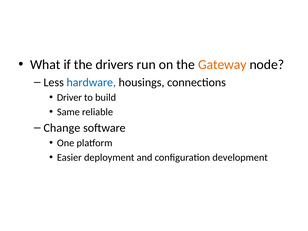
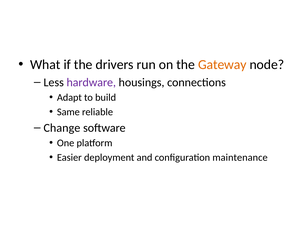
hardware colour: blue -> purple
Driver: Driver -> Adapt
development: development -> maintenance
